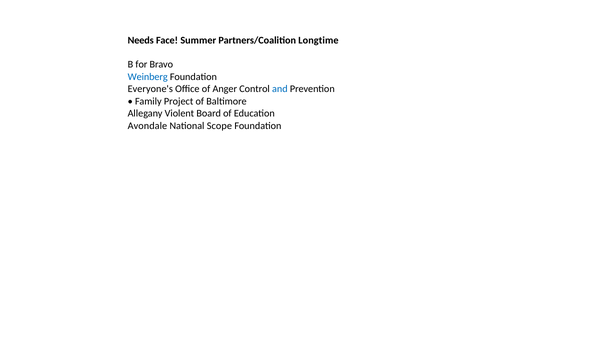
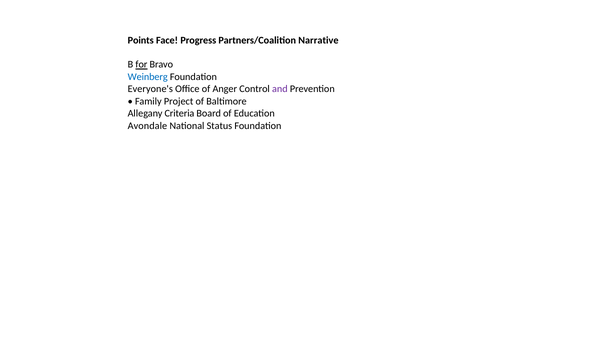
Needs: Needs -> Points
Summer: Summer -> Progress
Longtime: Longtime -> Narrative
for underline: none -> present
and colour: blue -> purple
Violent: Violent -> Criteria
Scope: Scope -> Status
